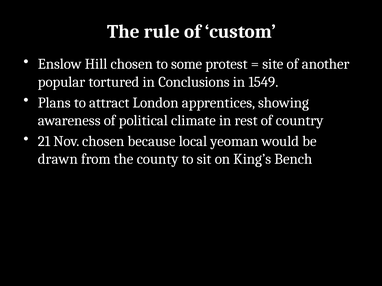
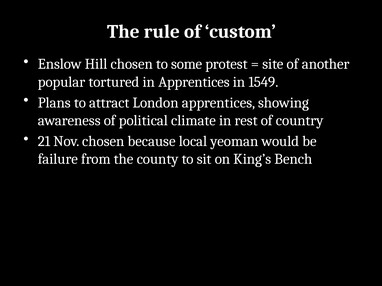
in Conclusions: Conclusions -> Apprentices
drawn: drawn -> failure
